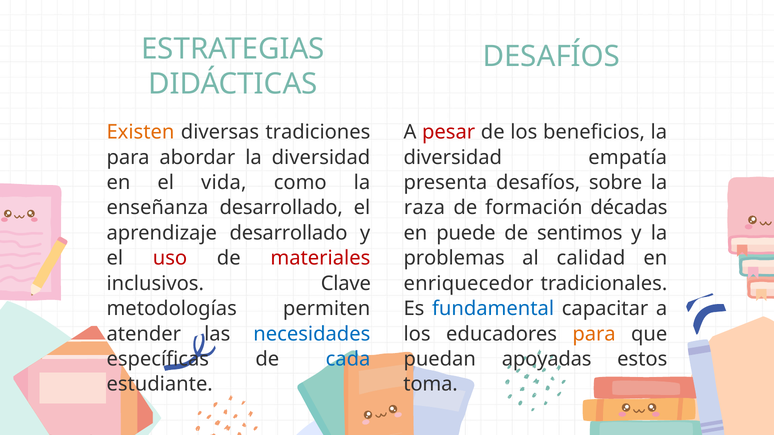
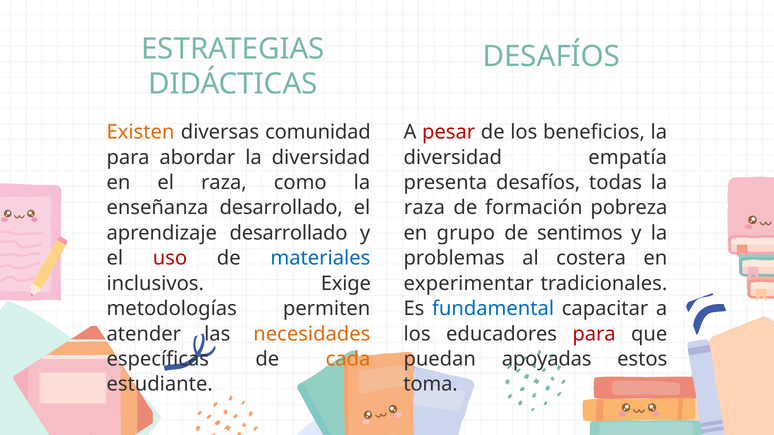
tradiciones: tradiciones -> comunidad
el vida: vida -> raza
sobre: sobre -> todas
décadas: décadas -> pobreza
puede: puede -> grupo
materiales colour: red -> blue
calidad: calidad -> costera
Clave: Clave -> Exige
enriquecedor: enriquecedor -> experimentar
necesidades colour: blue -> orange
para at (594, 334) colour: orange -> red
cada colour: blue -> orange
